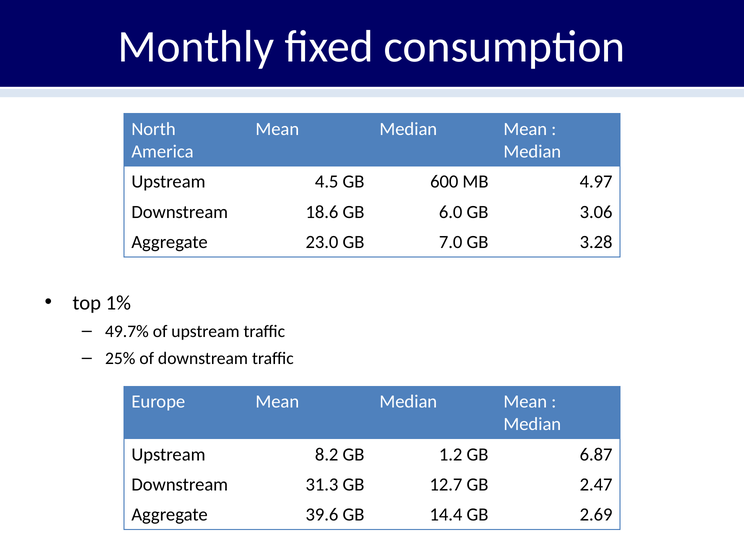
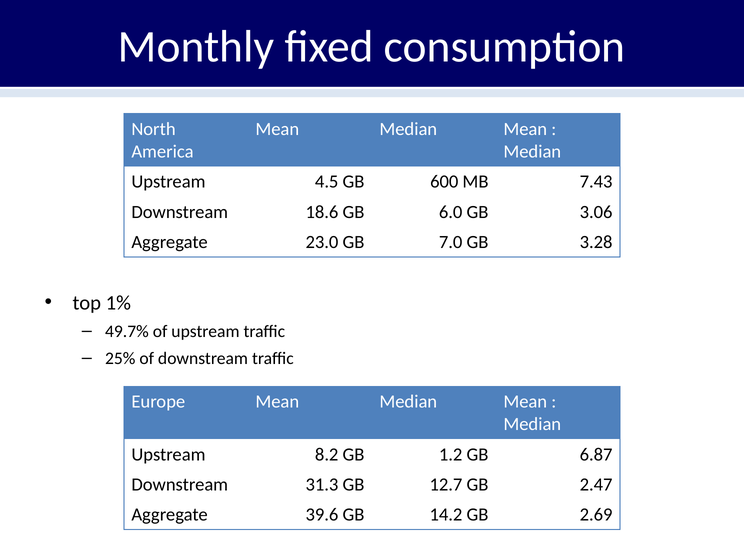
4.97: 4.97 -> 7.43
14.4: 14.4 -> 14.2
